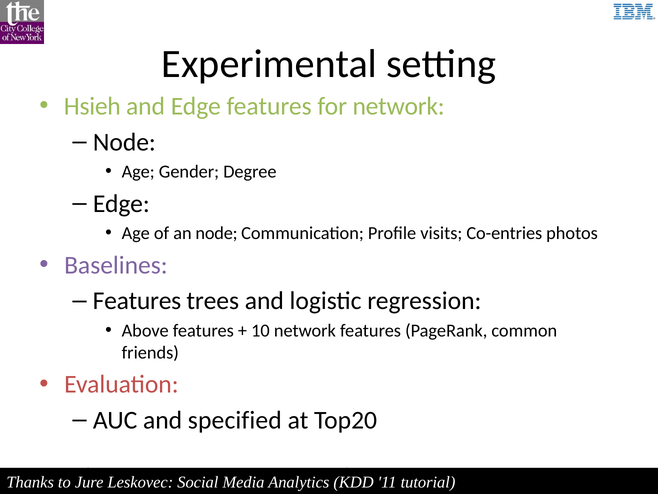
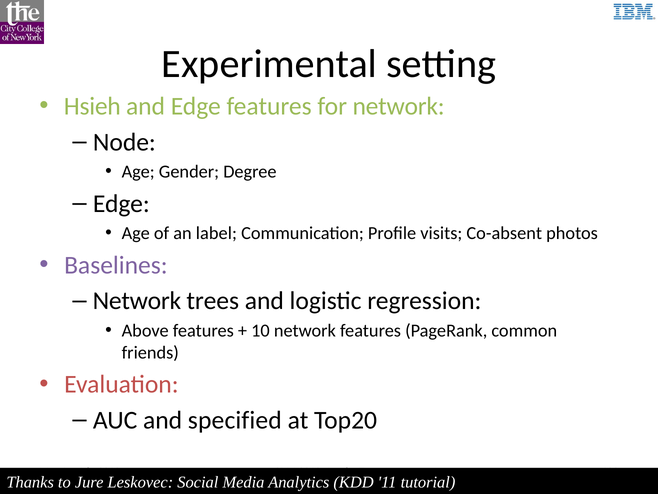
an node: node -> label
Co-entries: Co-entries -> Co-absent
Features at (137, 301): Features -> Network
